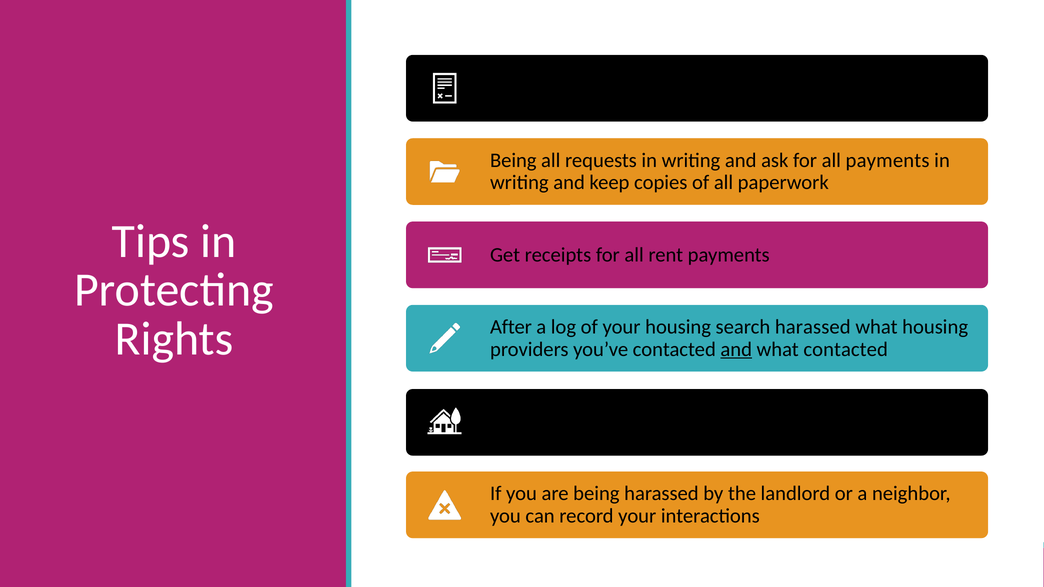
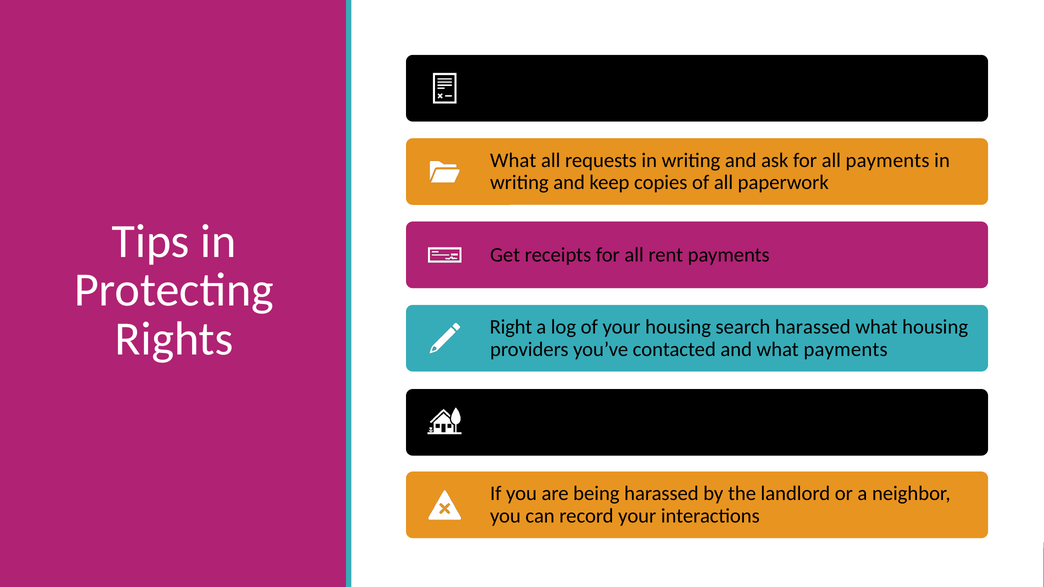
Being at (513, 160): Being -> What
After at (511, 327): After -> Right
and at (736, 349) underline: present -> none
what contacted: contacted -> payments
